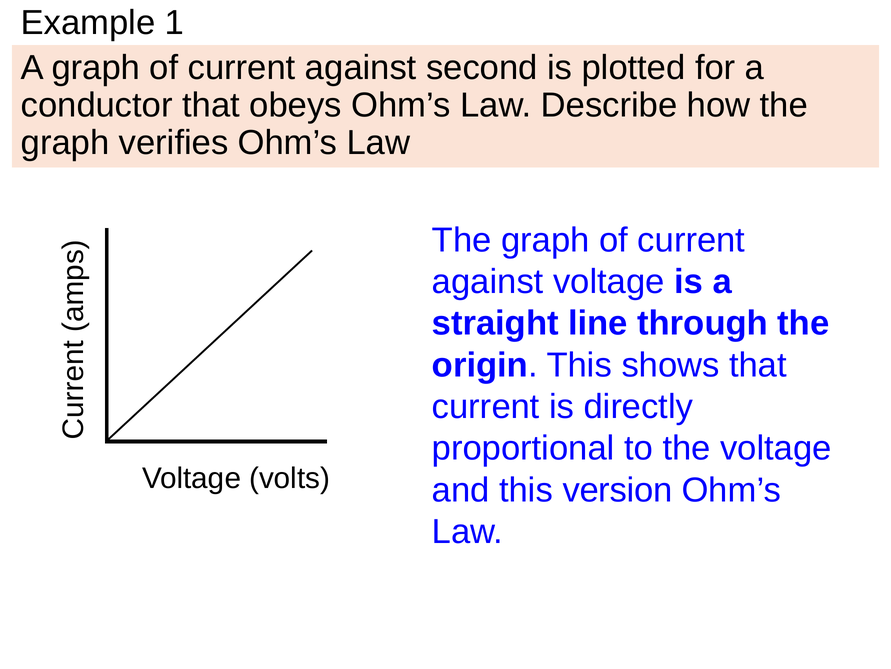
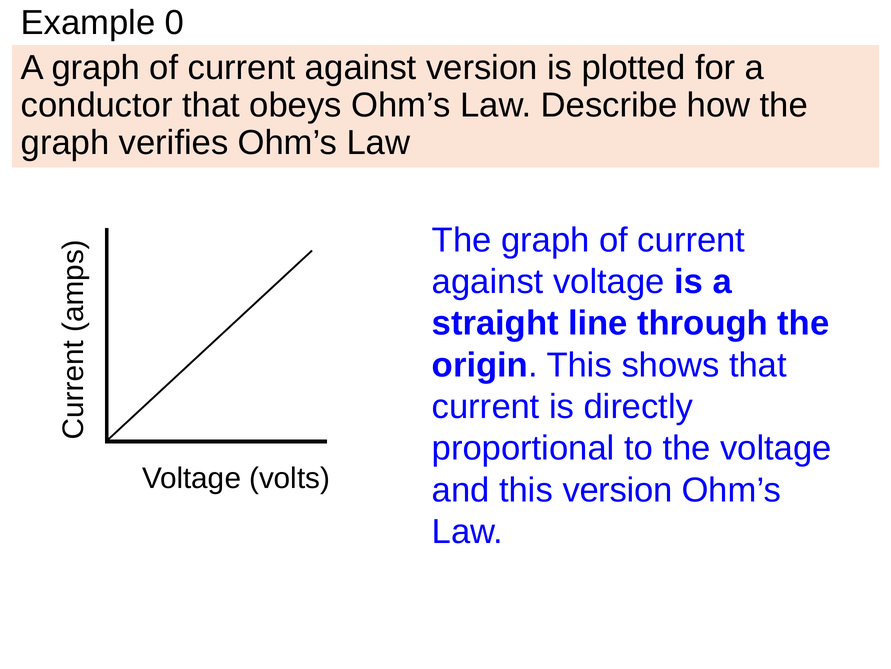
1: 1 -> 0
against second: second -> version
